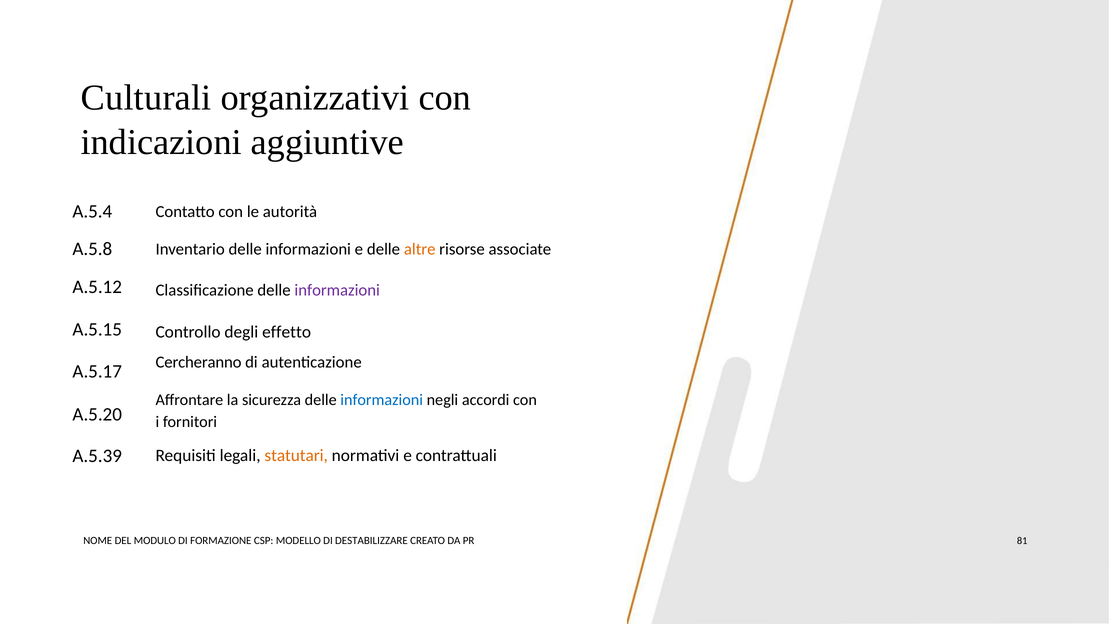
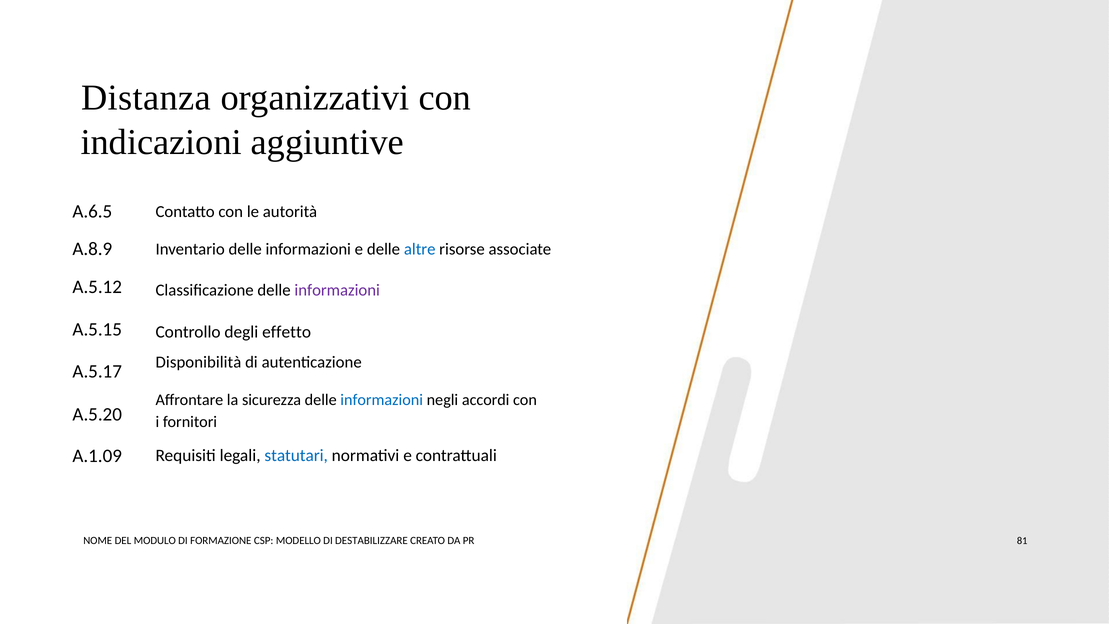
Culturali: Culturali -> Distanza
A.5.4: A.5.4 -> A.6.5
A.5.8: A.5.8 -> A.8.9
altre colour: orange -> blue
Cercheranno: Cercheranno -> Disponibilità
A.5.39: A.5.39 -> A.1.09
statutari colour: orange -> blue
